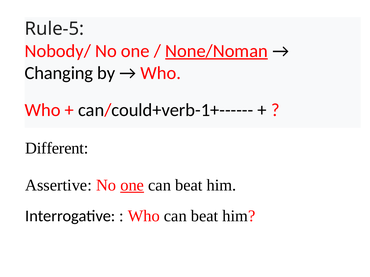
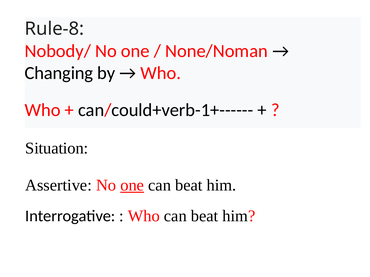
Rule-5: Rule-5 -> Rule-8
None/Noman underline: present -> none
Different: Different -> Situation
